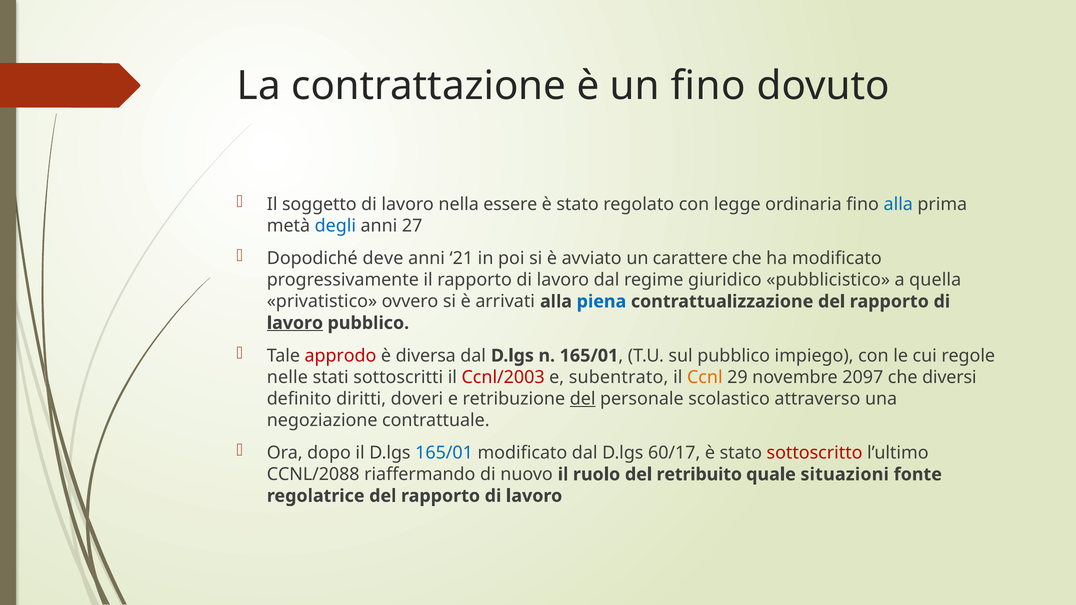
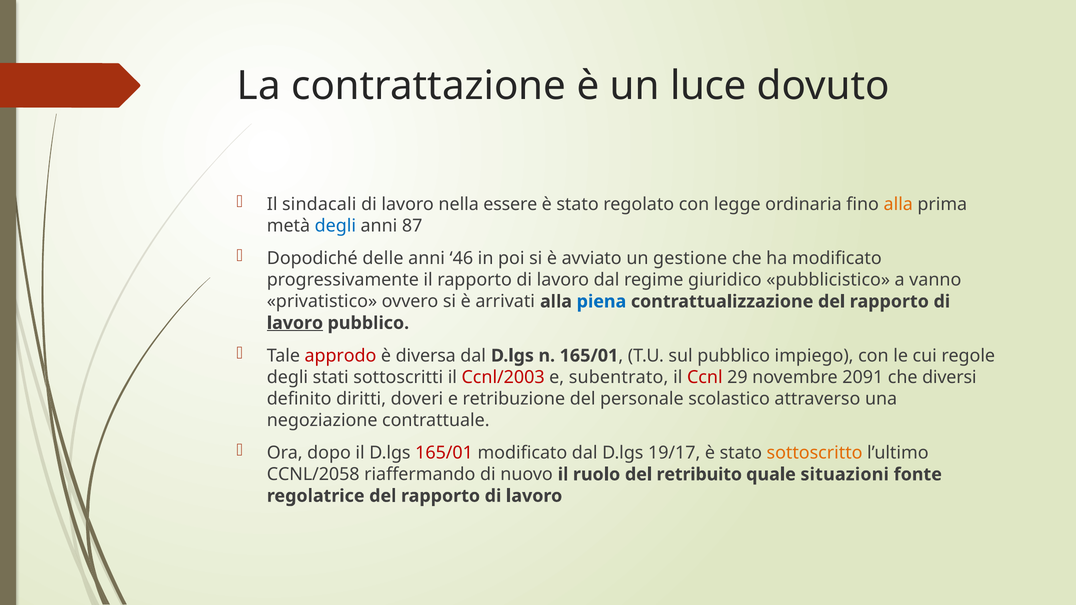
un fino: fino -> luce
soggetto: soggetto -> sindacali
alla at (898, 204) colour: blue -> orange
27: 27 -> 87
deve: deve -> delle
21: 21 -> 46
carattere: carattere -> gestione
quella: quella -> vanno
nelle at (287, 377): nelle -> degli
Ccnl colour: orange -> red
2097: 2097 -> 2091
del at (583, 399) underline: present -> none
165/01 at (444, 453) colour: blue -> red
60/17: 60/17 -> 19/17
sottoscritto colour: red -> orange
CCNL/2088: CCNL/2088 -> CCNL/2058
